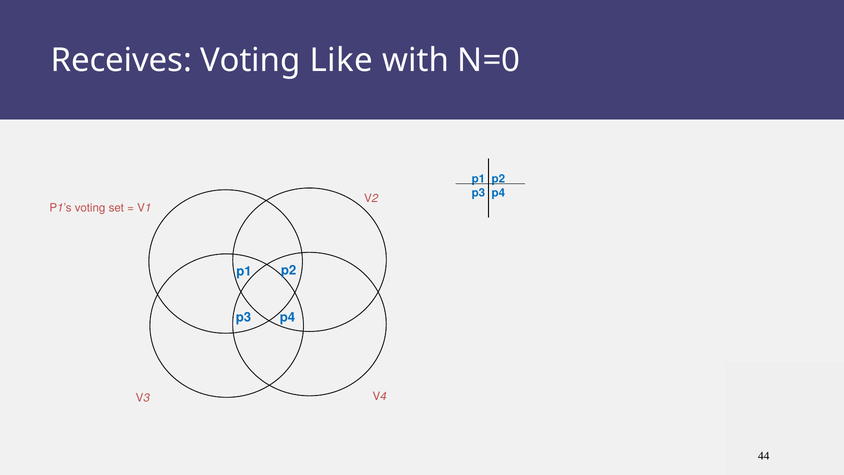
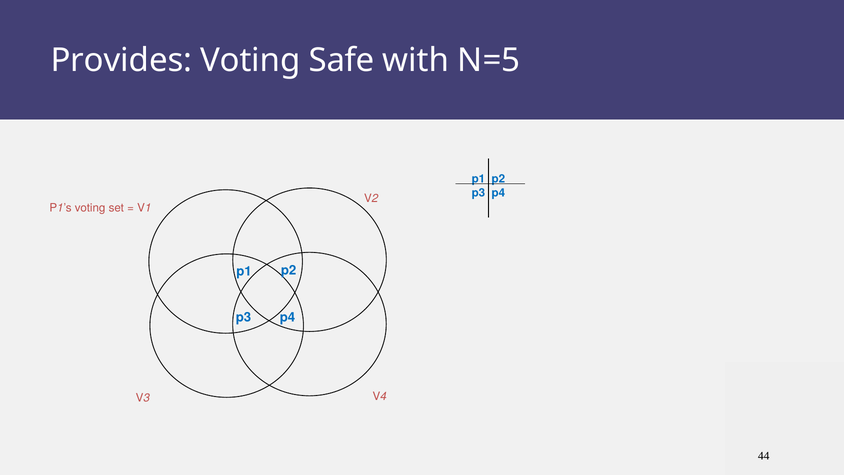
Receives: Receives -> Provides
Like: Like -> Safe
N=0: N=0 -> N=5
